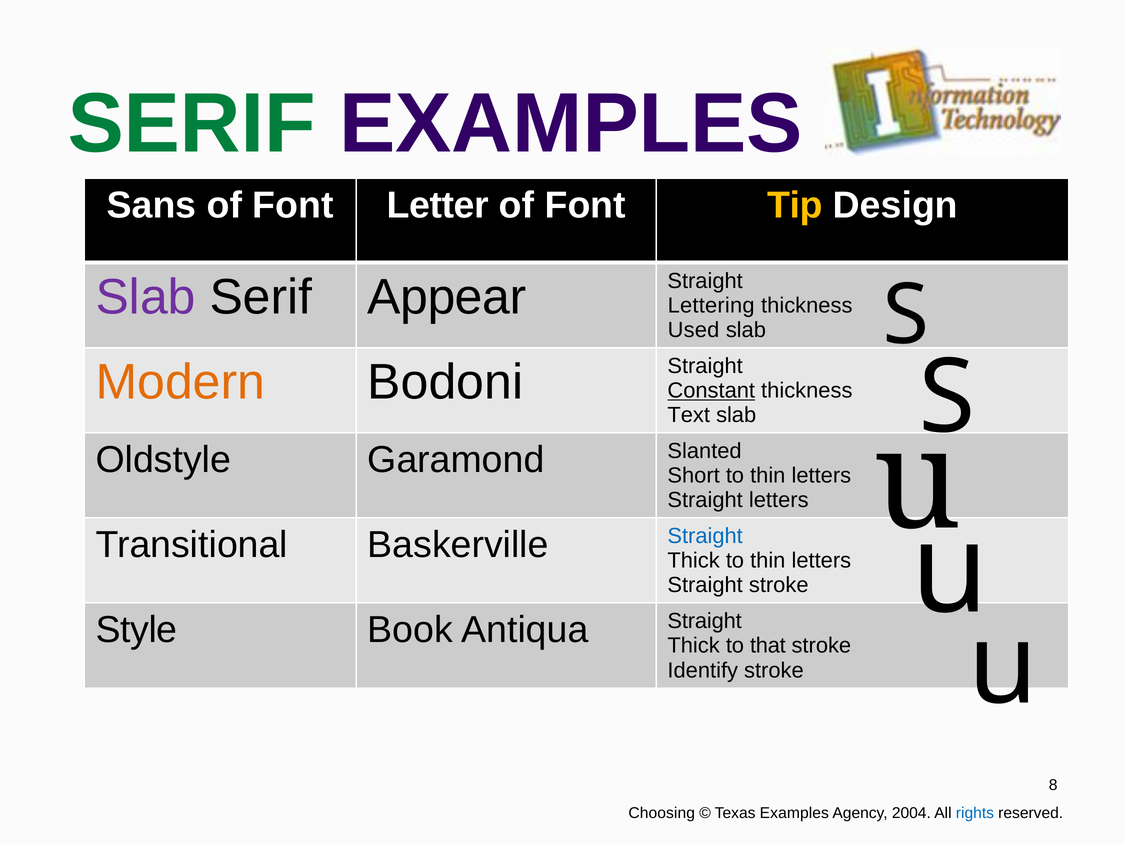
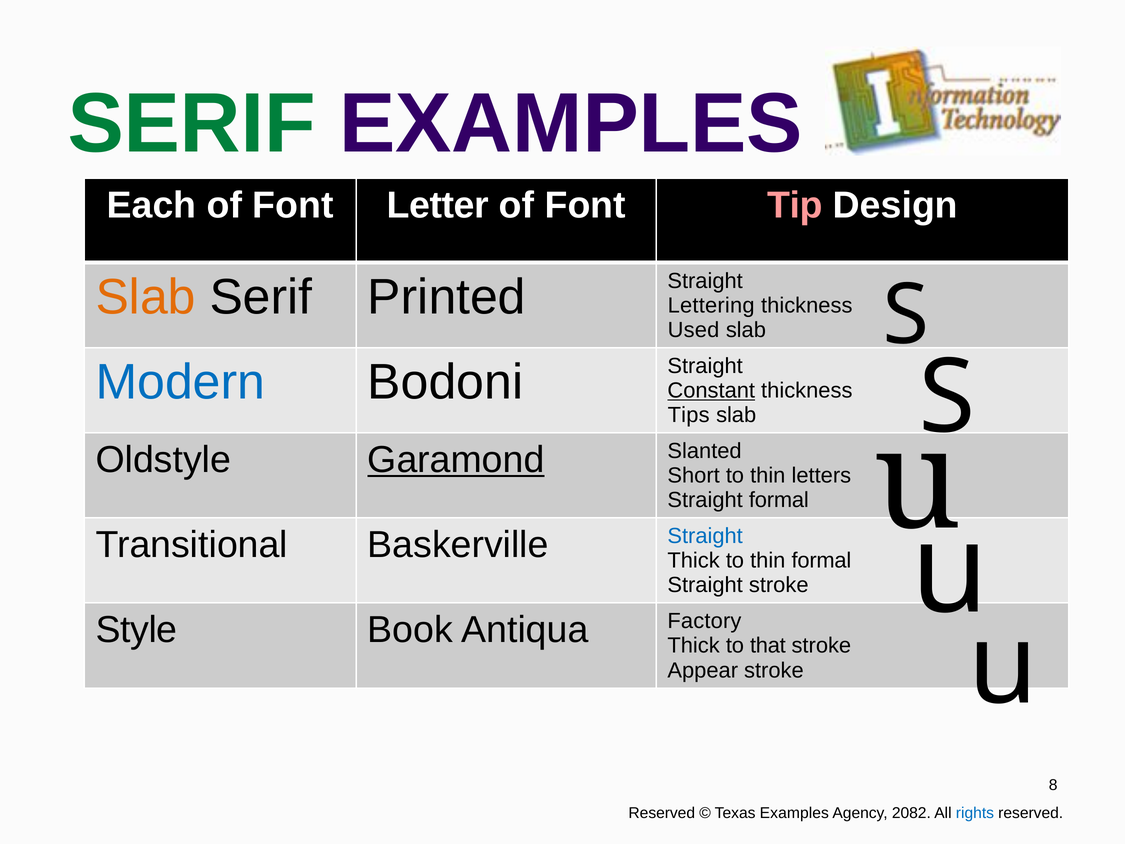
Sans: Sans -> Each
Tip colour: yellow -> pink
Slab at (146, 297) colour: purple -> orange
Appear: Appear -> Printed
Modern colour: orange -> blue
Text: Text -> Tips
Garamond underline: none -> present
Straight letters: letters -> formal
Thick to thin letters: letters -> formal
Antiqua Straight: Straight -> Factory
Identify: Identify -> Appear
Choosing at (662, 813): Choosing -> Reserved
2004: 2004 -> 2082
